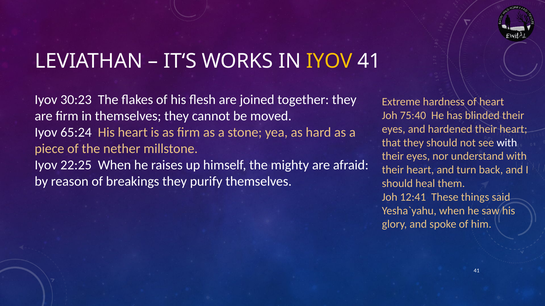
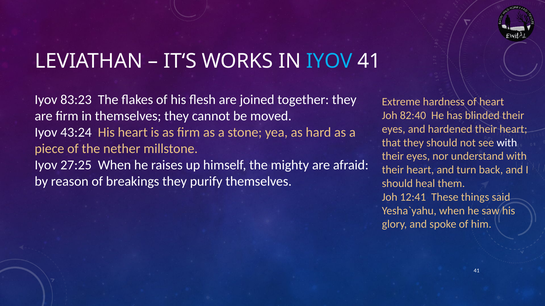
IYOV at (329, 61) colour: yellow -> light blue
30:23: 30:23 -> 83:23
75:40: 75:40 -> 82:40
65:24: 65:24 -> 43:24
22:25: 22:25 -> 27:25
